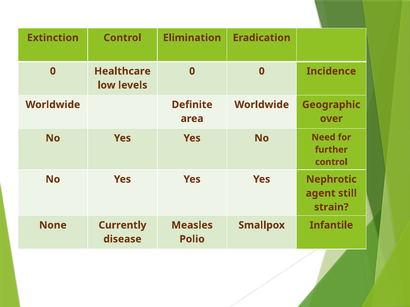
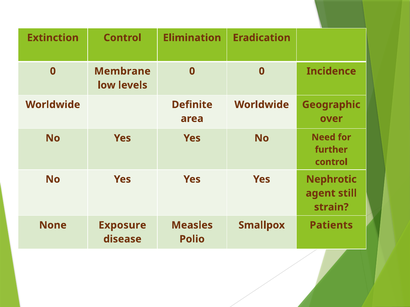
Healthcare: Healthcare -> Membrane
Currently: Currently -> Exposure
Infantile: Infantile -> Patients
